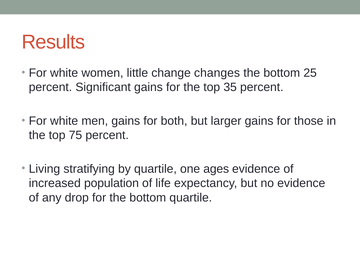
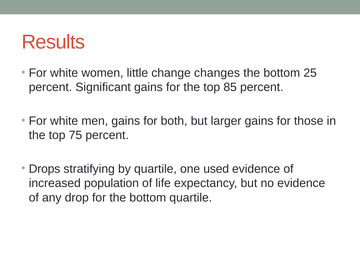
35: 35 -> 85
Living: Living -> Drops
ages: ages -> used
